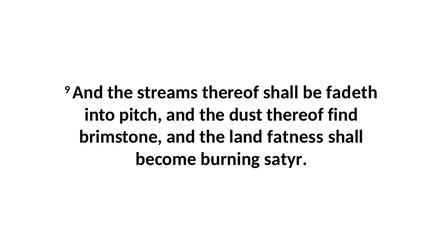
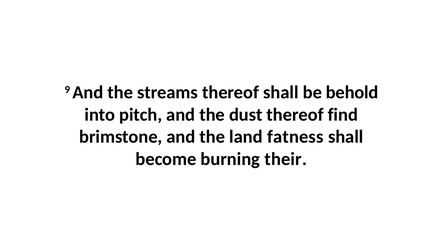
fadeth: fadeth -> behold
satyr: satyr -> their
